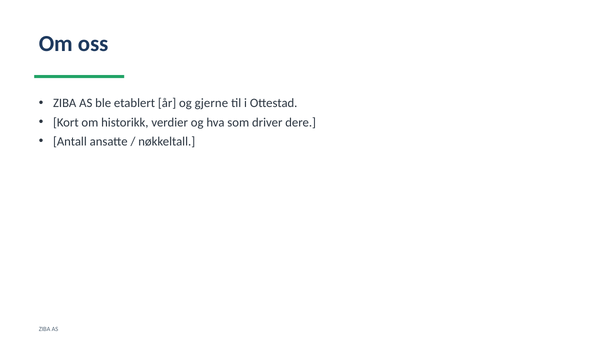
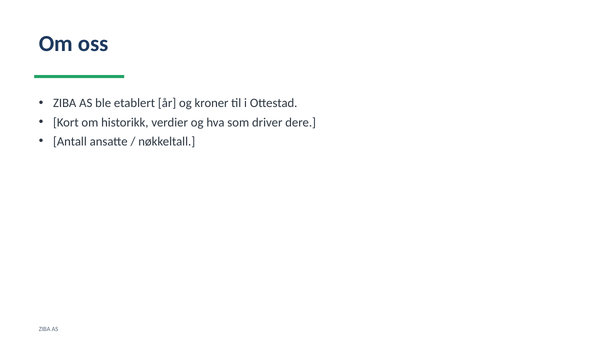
gjerne: gjerne -> kroner
